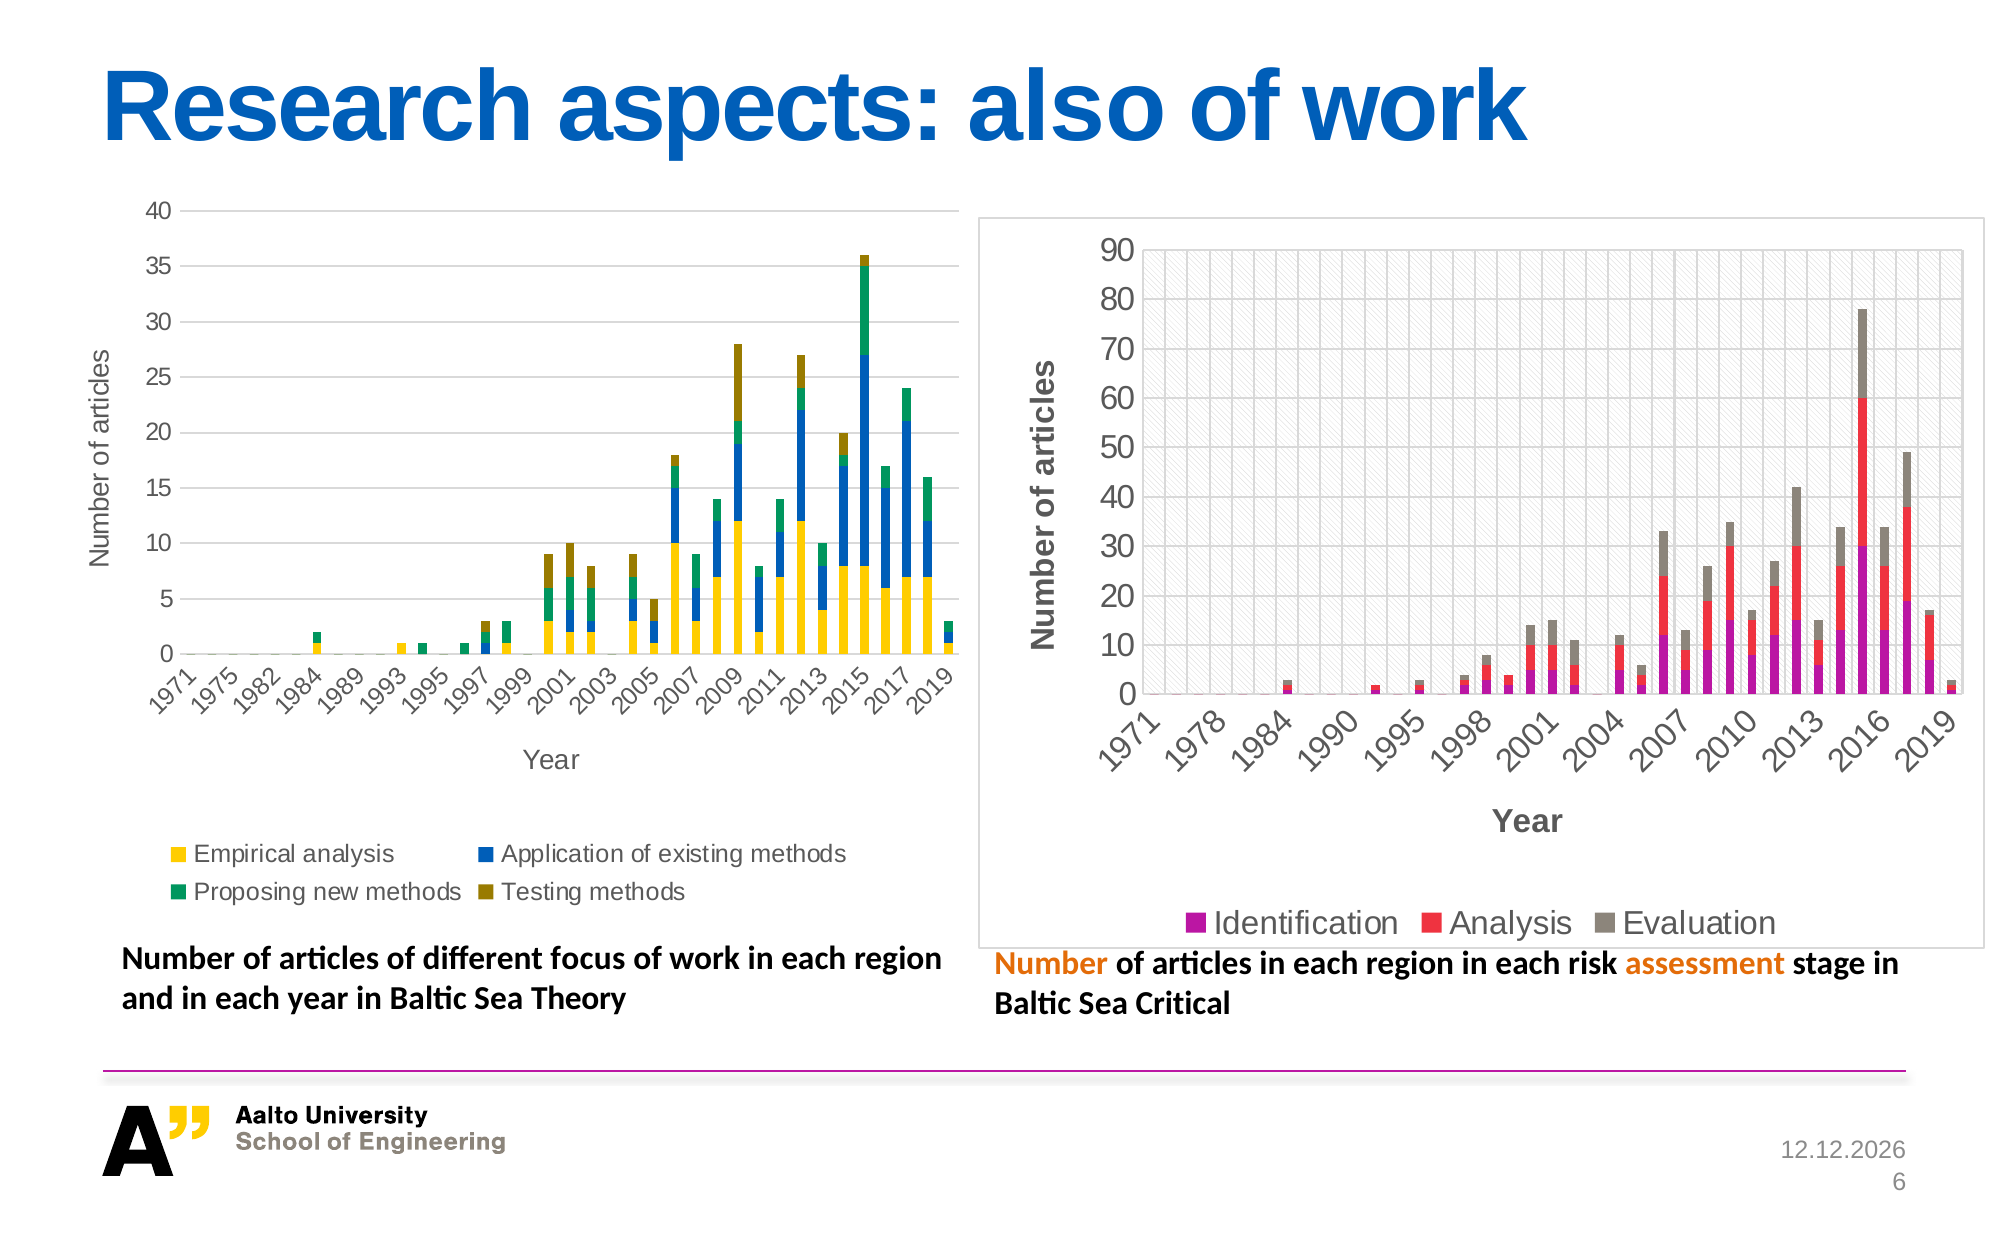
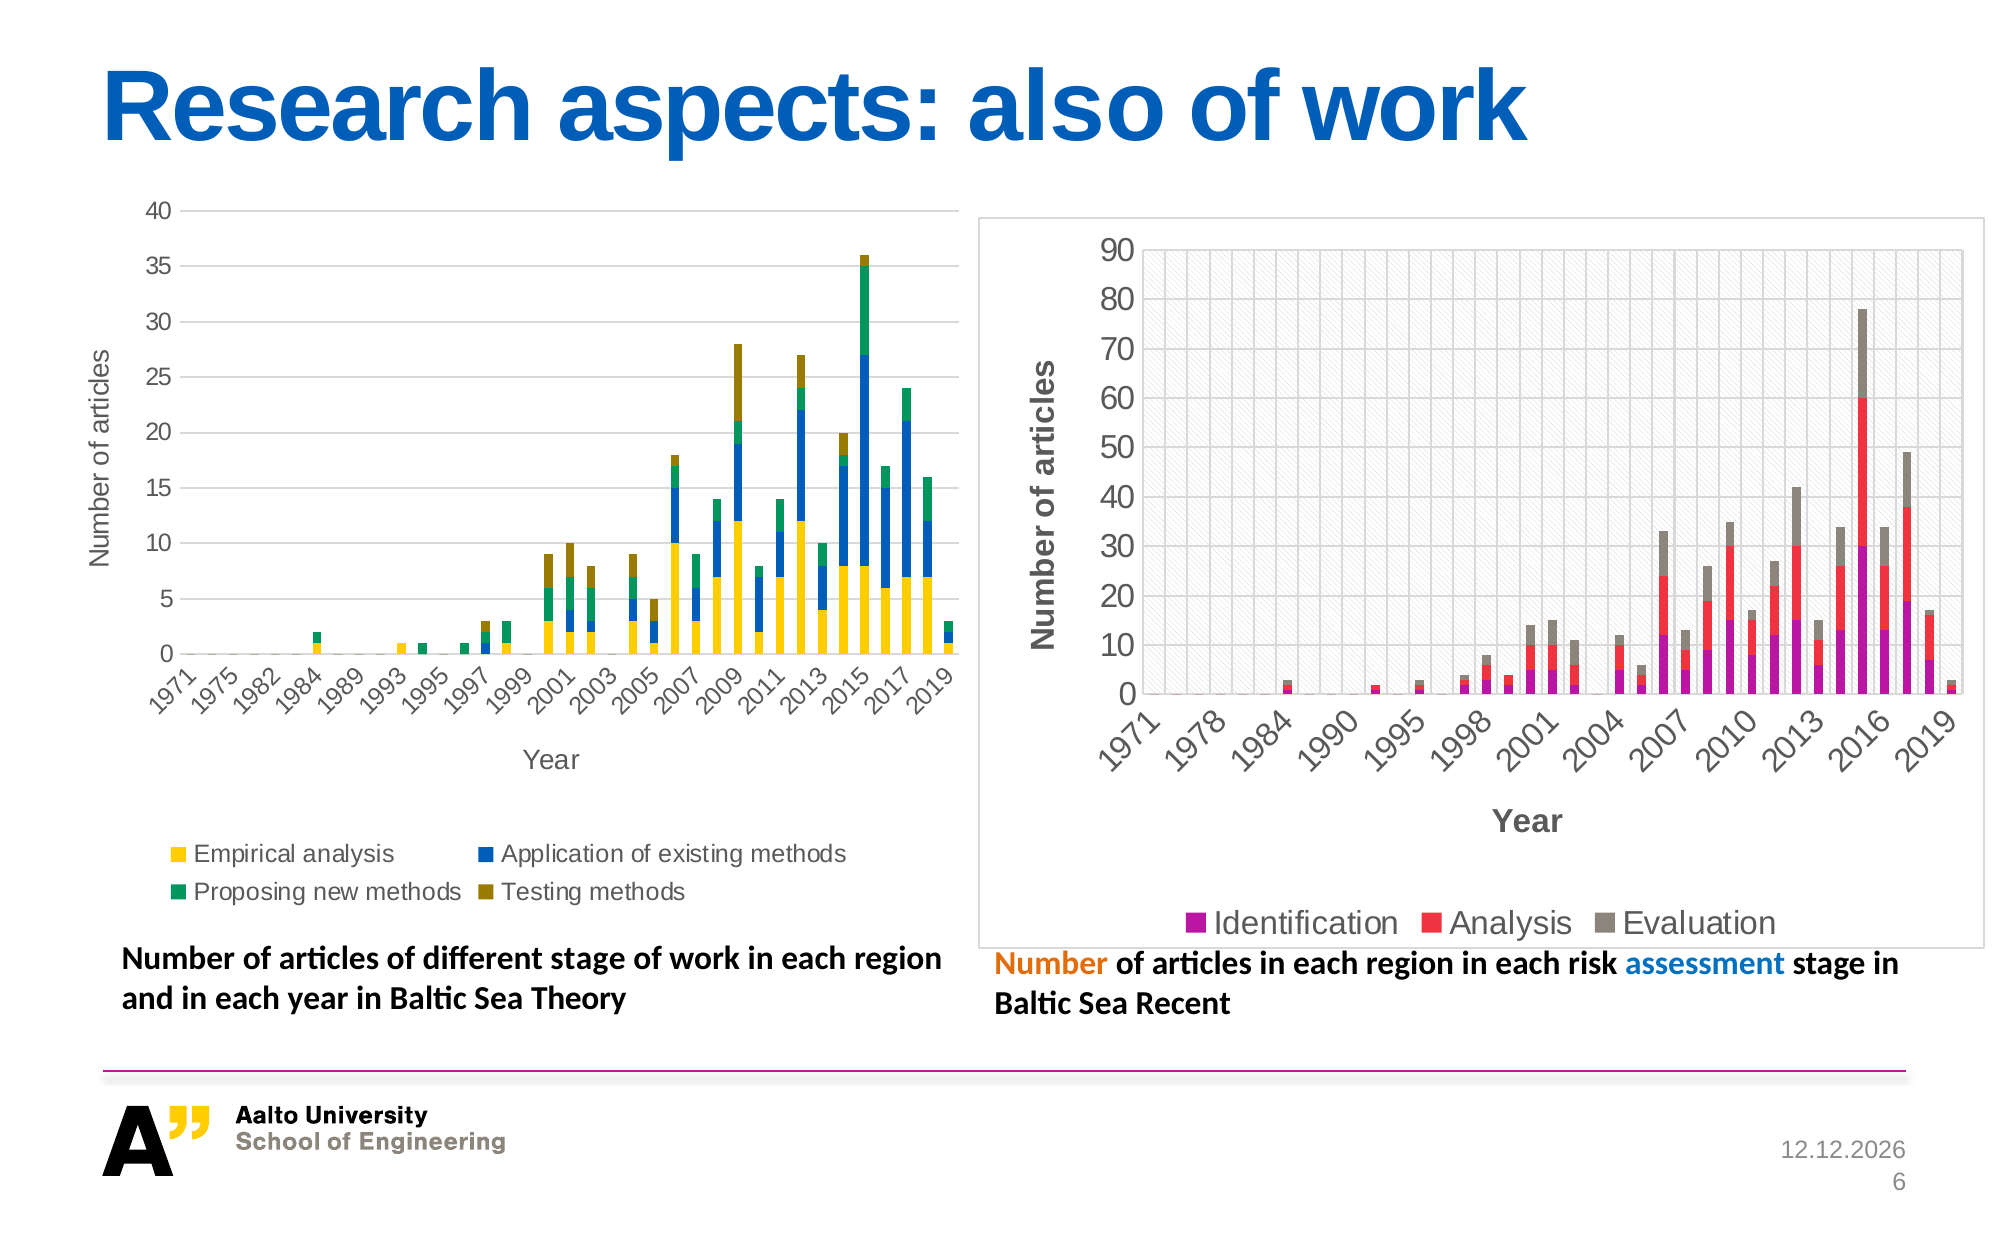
different focus: focus -> stage
assessment colour: orange -> blue
Critical: Critical -> Recent
